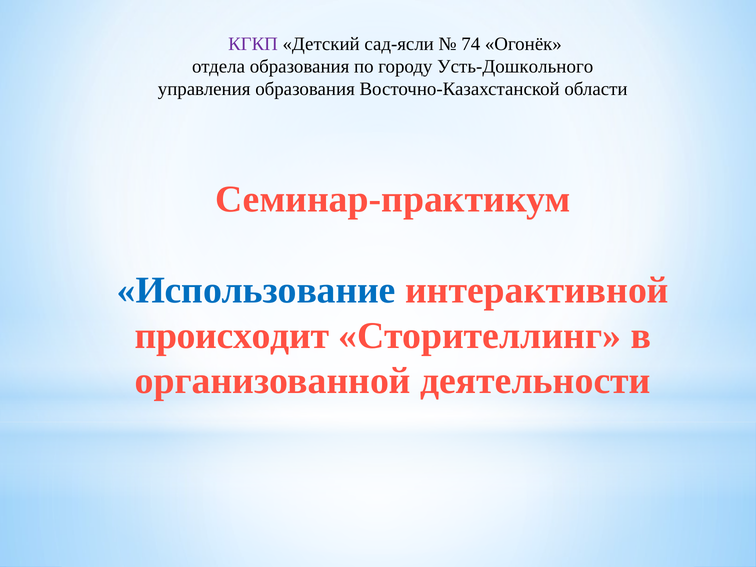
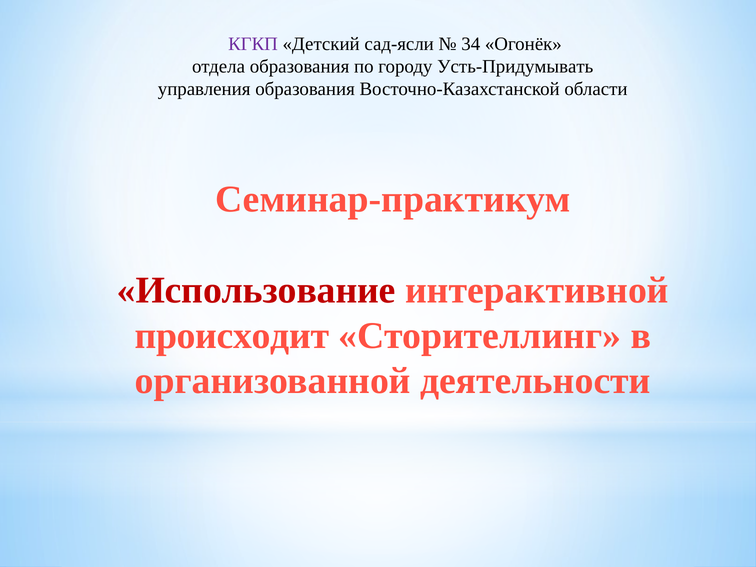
74: 74 -> 34
Усть-Дошкольного: Усть-Дошкольного -> Усть-Придумывать
Использование colour: blue -> red
